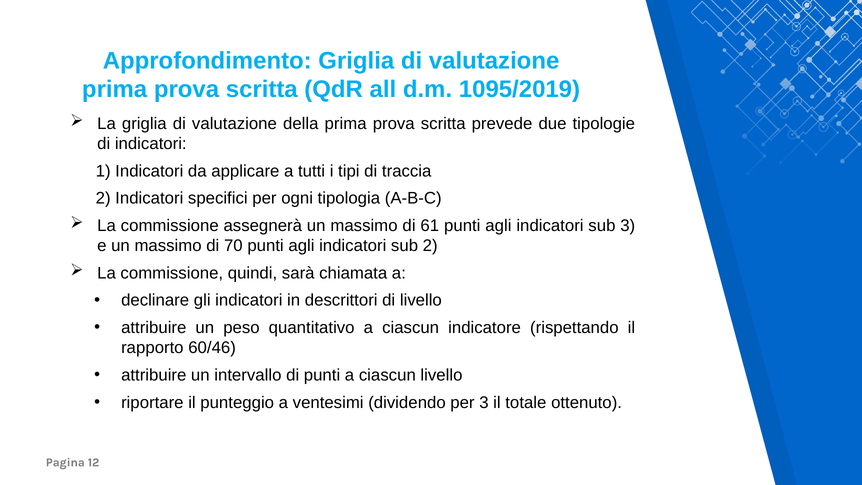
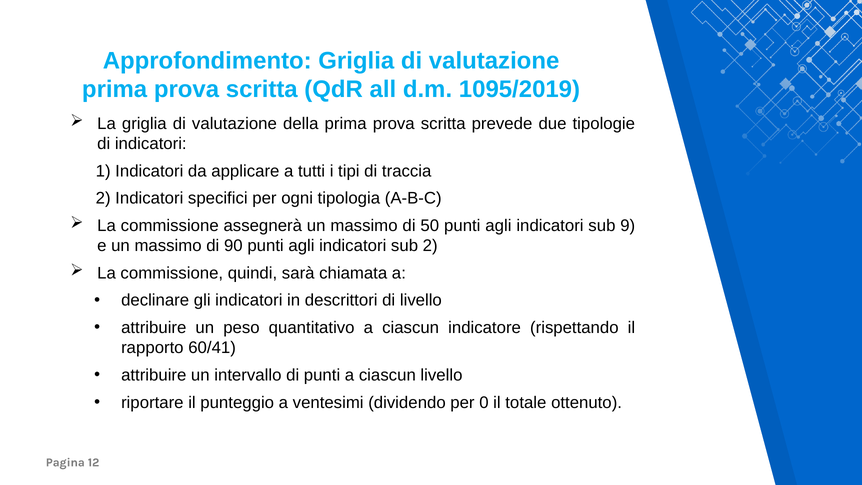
61: 61 -> 50
sub 3: 3 -> 9
70: 70 -> 90
60/46: 60/46 -> 60/41
per 3: 3 -> 0
